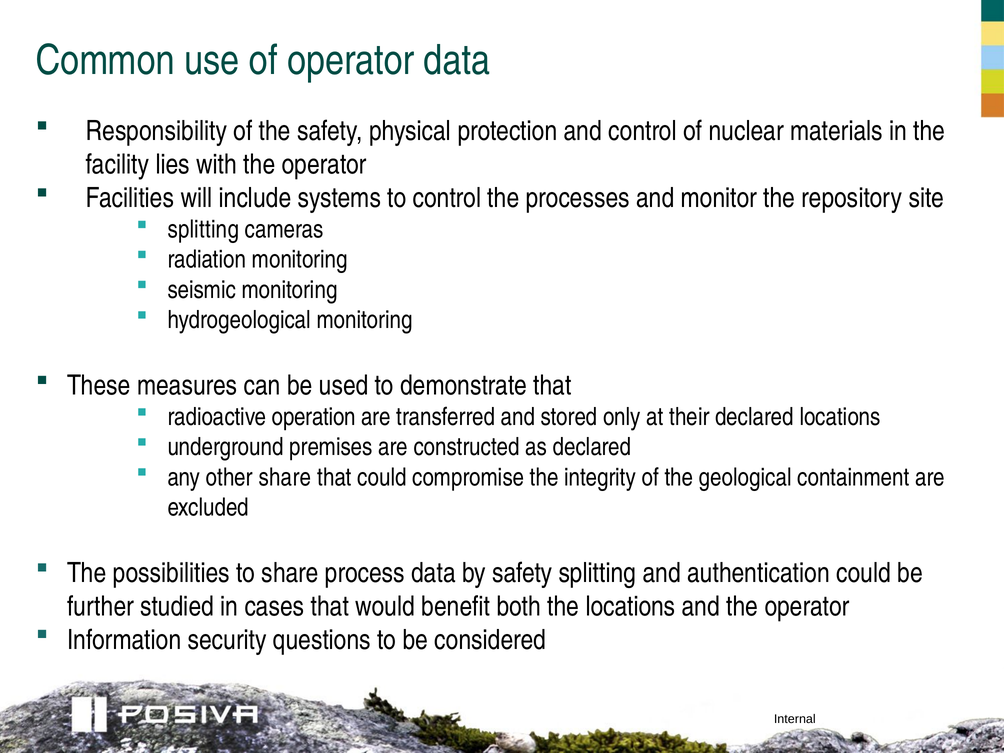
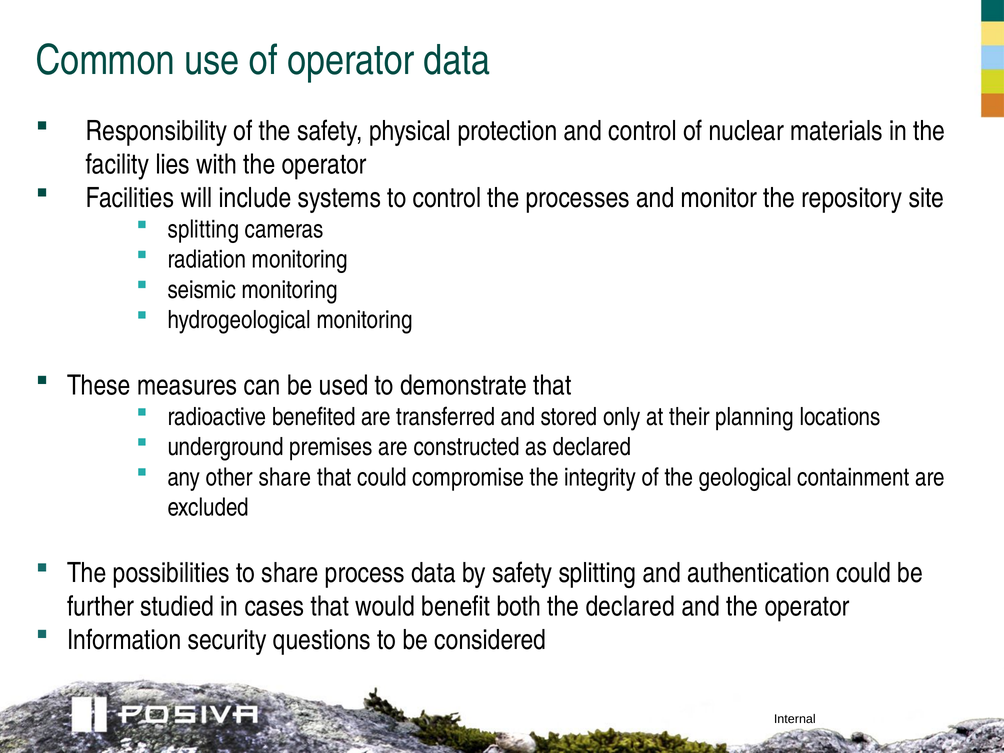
operation: operation -> benefited
their declared: declared -> planning
the locations: locations -> declared
